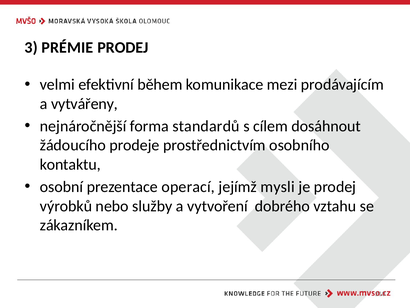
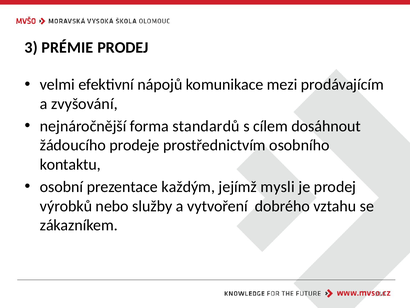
během: během -> nápojů
vytvářeny: vytvářeny -> zvyšování
operací: operací -> každým
